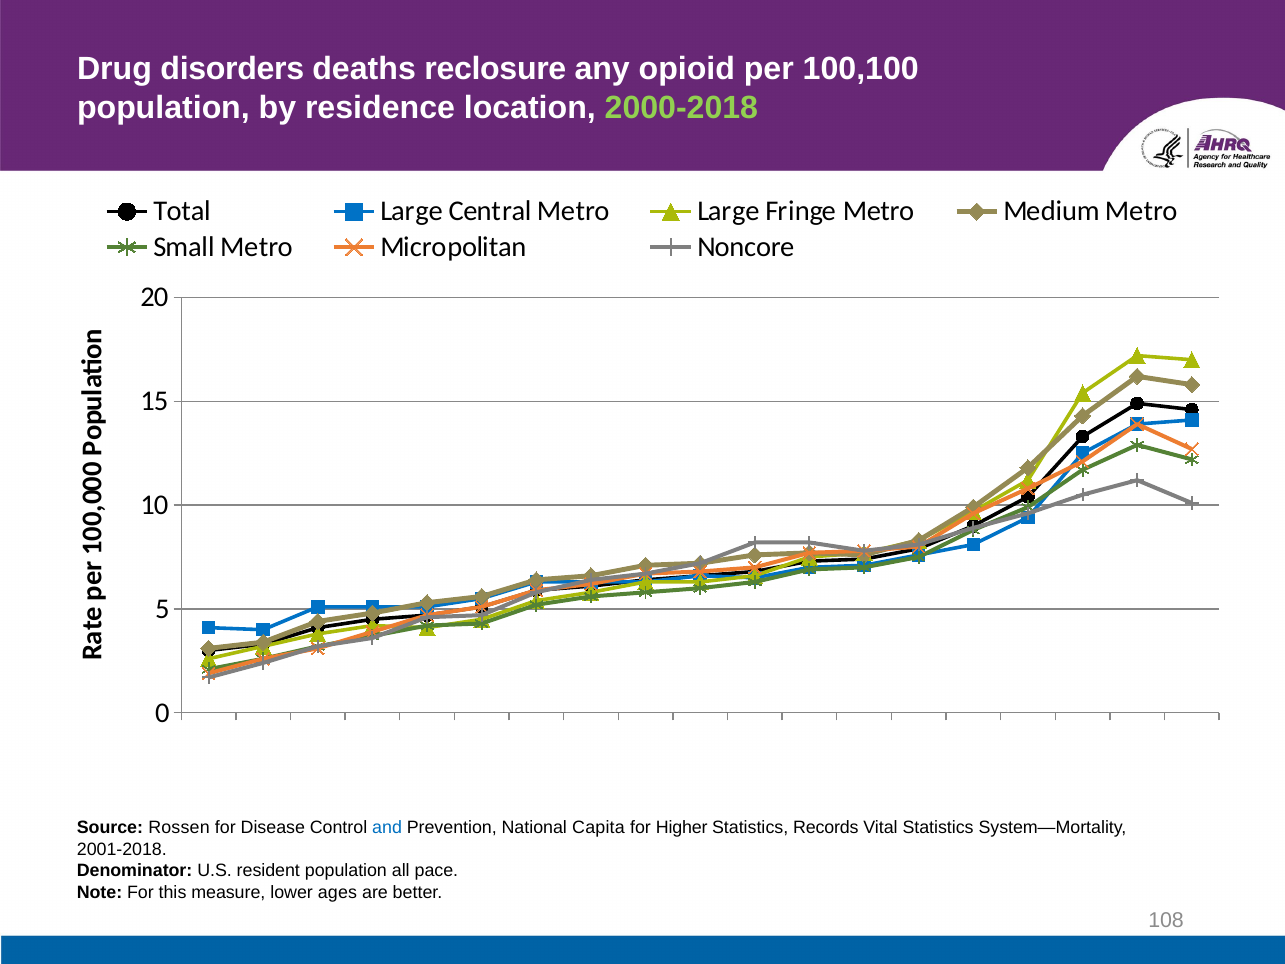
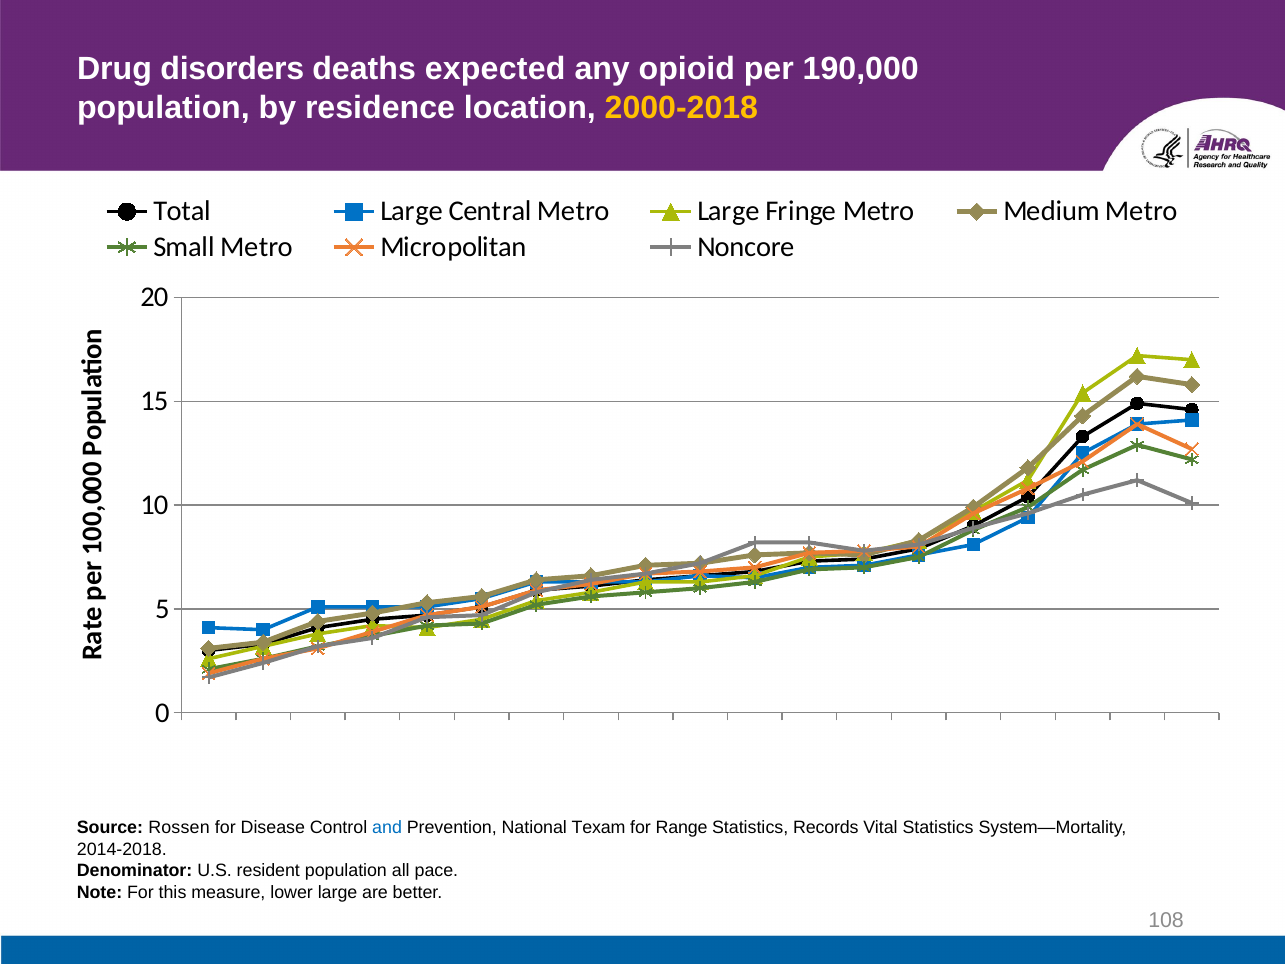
reclosure: reclosure -> expected
100,100: 100,100 -> 190,000
2000-2018 colour: light green -> yellow
Capita: Capita -> Texam
Higher: Higher -> Range
2001-2018: 2001-2018 -> 2014-2018
lower ages: ages -> large
